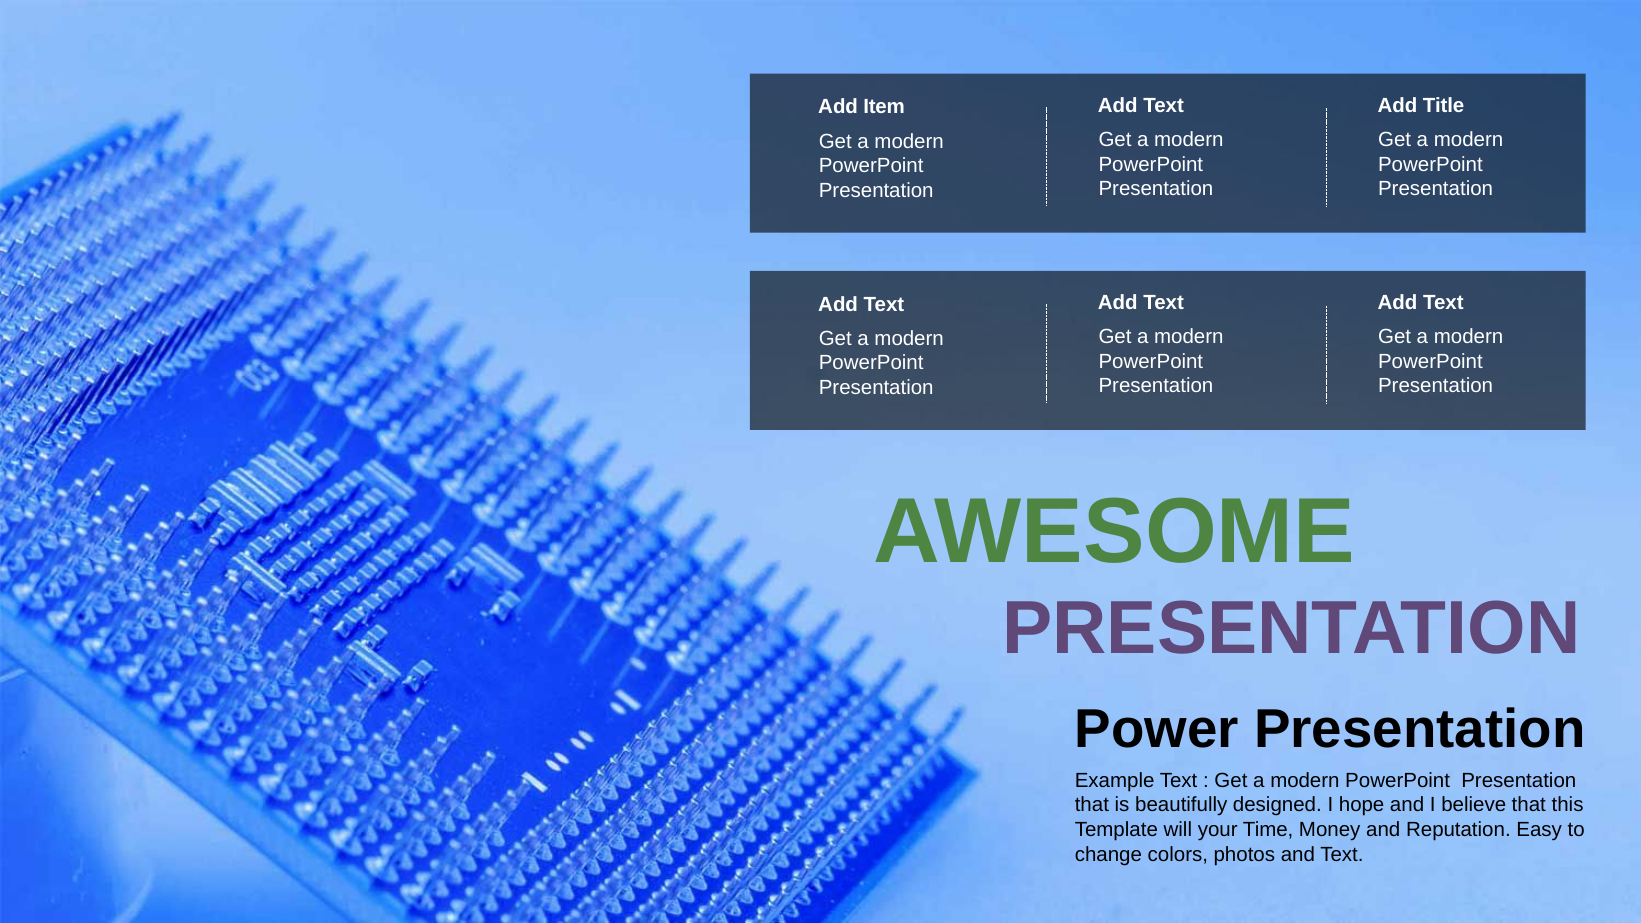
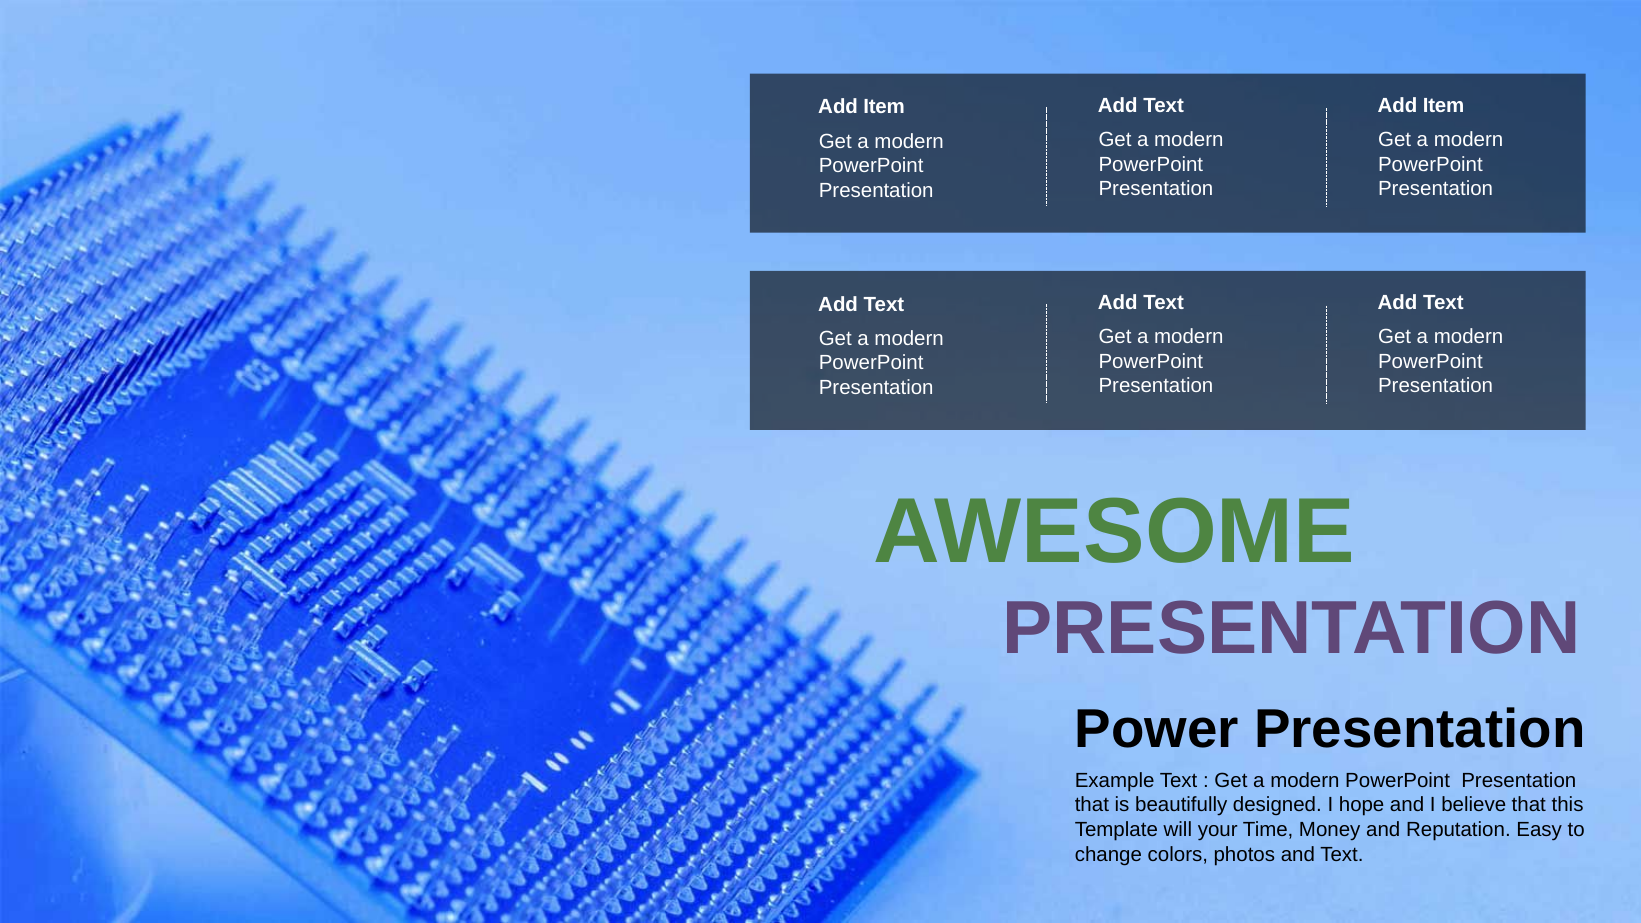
Title at (1444, 106): Title -> Item
